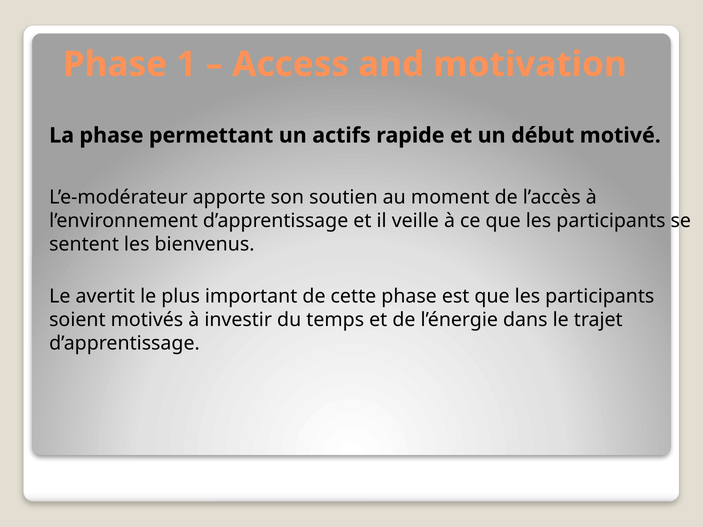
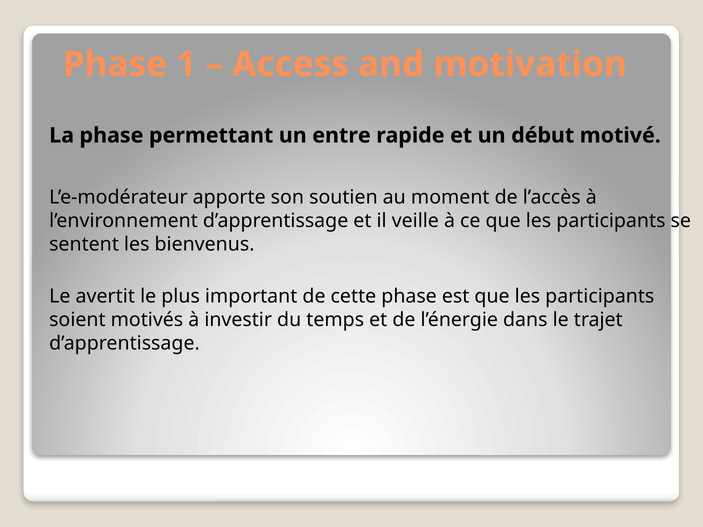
actifs: actifs -> entre
